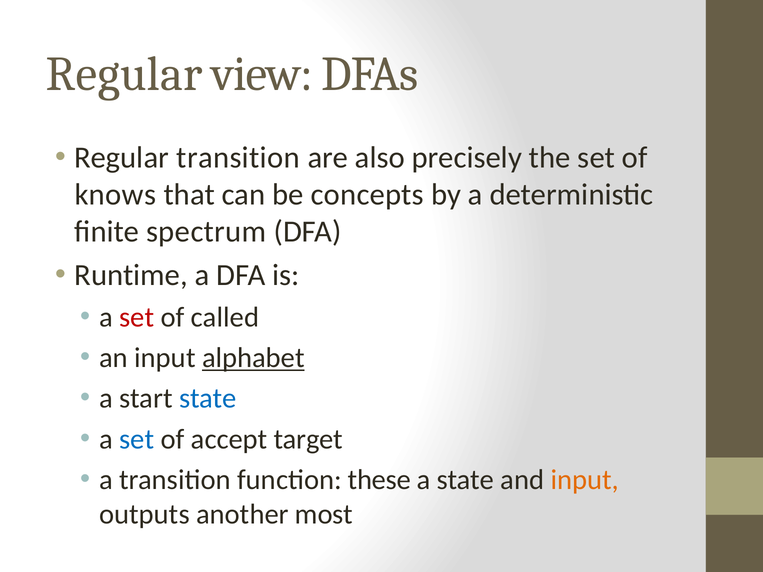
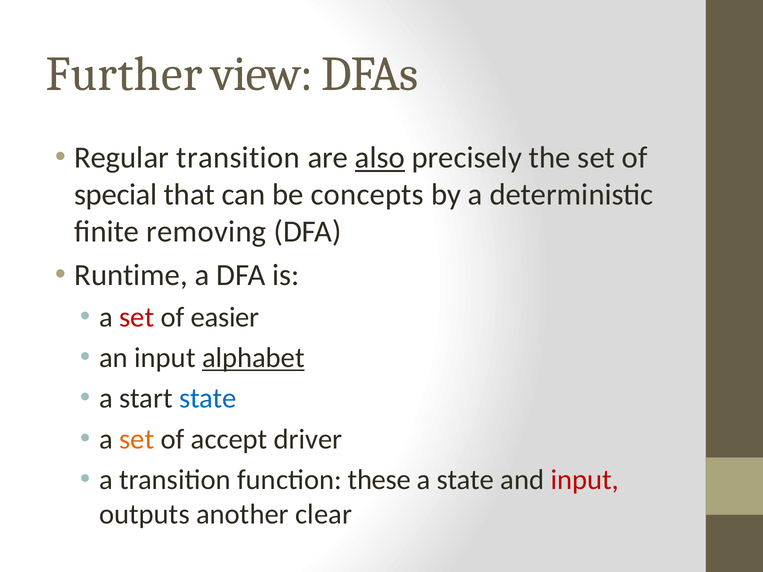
Regular at (124, 74): Regular -> Further
also underline: none -> present
knows: knows -> special
spectrum: spectrum -> removing
called: called -> easier
set at (137, 439) colour: blue -> orange
target: target -> driver
input at (585, 480) colour: orange -> red
most: most -> clear
